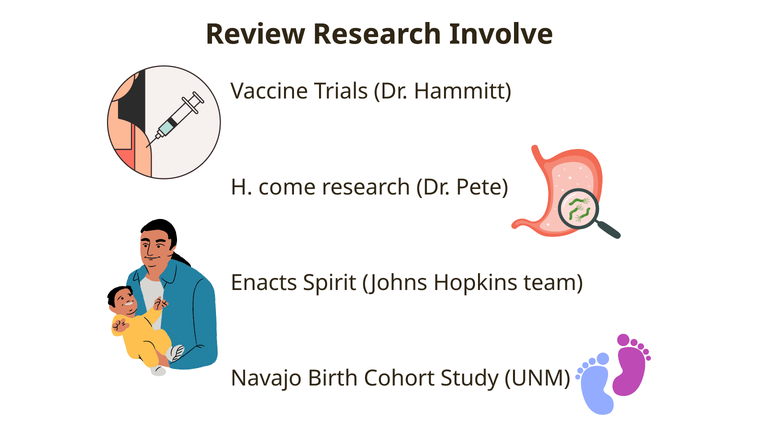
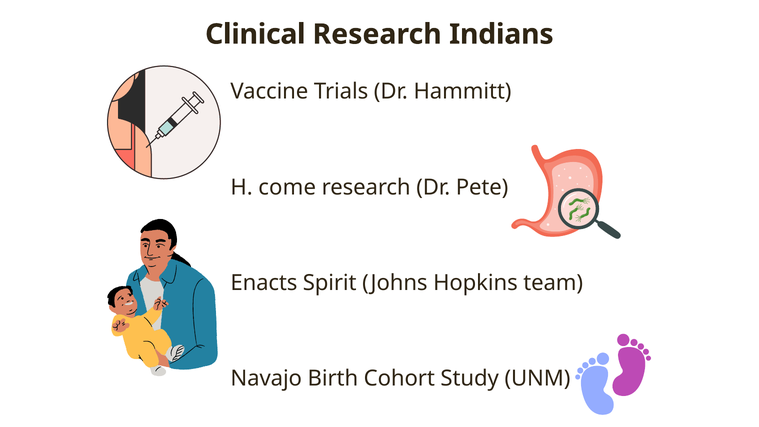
Review: Review -> Clinical
Involve: Involve -> Indians
